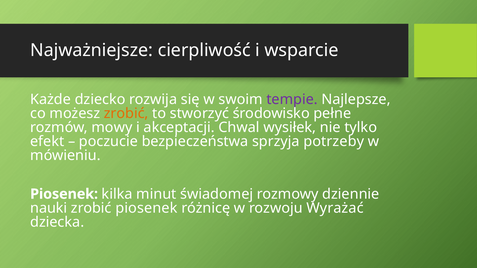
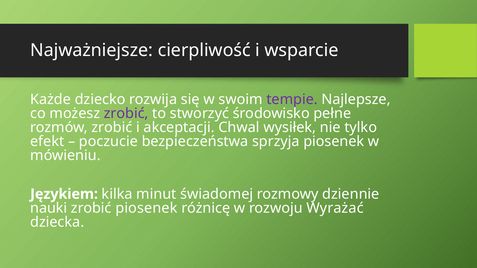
zrobić at (126, 114) colour: orange -> purple
rozmów mowy: mowy -> zrobić
sprzyja potrzeby: potrzeby -> piosenek
Piosenek at (64, 194): Piosenek -> Językiem
